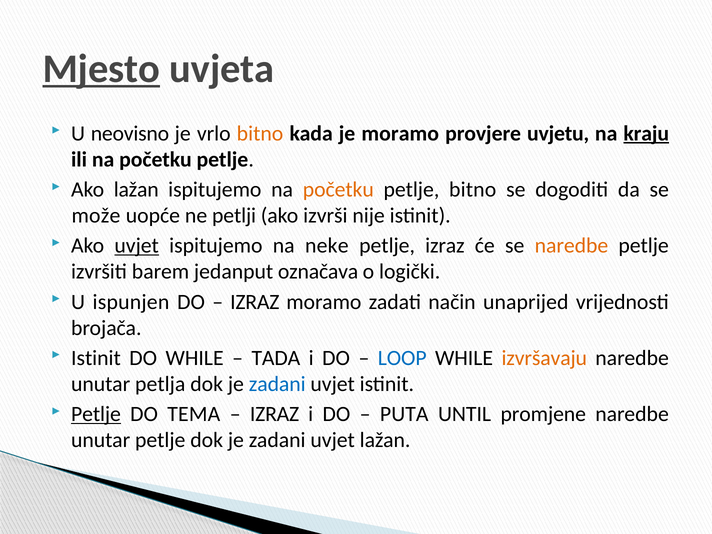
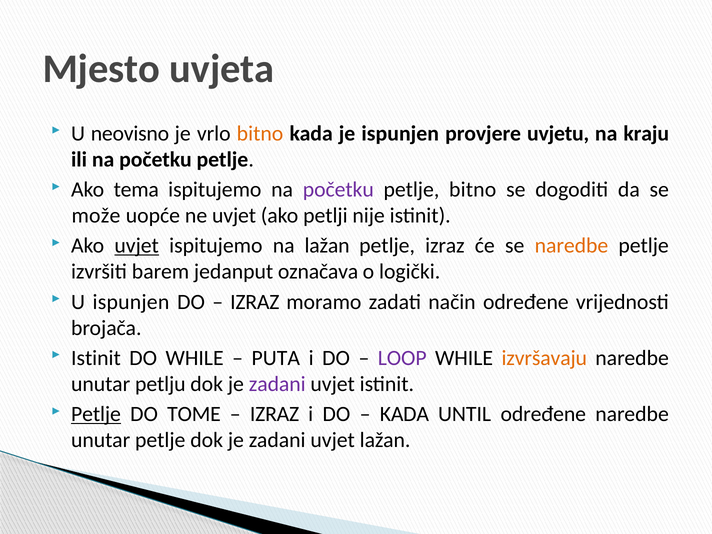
Mjesto underline: present -> none
je moramo: moramo -> ispunjen
kraju underline: present -> none
Ako lažan: lažan -> tema
početku at (338, 190) colour: orange -> purple
ne petlji: petlji -> uvjet
izvrši: izvrši -> petlji
na neke: neke -> lažan
način unaprijed: unaprijed -> određene
TADA: TADA -> PUTA
LOOP colour: blue -> purple
petlja: petlja -> petlju
zadani at (277, 384) colour: blue -> purple
TEMA: TEMA -> TOME
PUTA at (404, 414): PUTA -> KADA
UNTIL promjene: promjene -> određene
